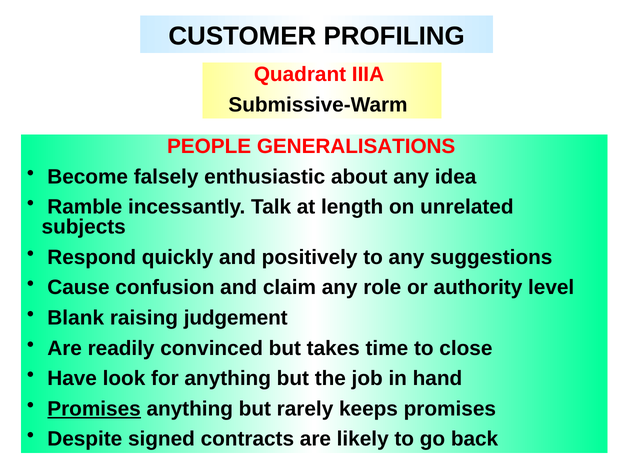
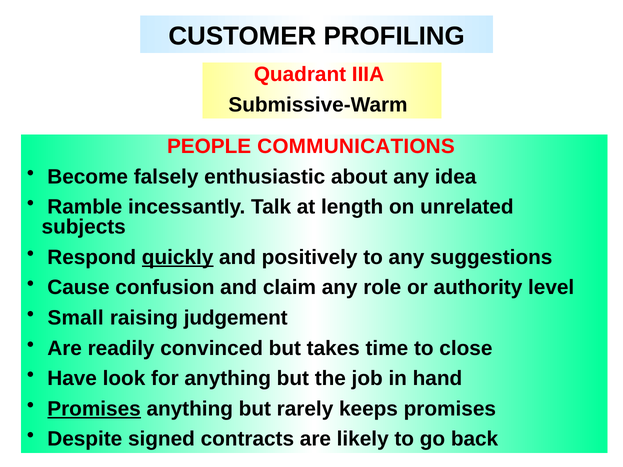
GENERALISATIONS: GENERALISATIONS -> COMMUNICATIONS
quickly underline: none -> present
Blank: Blank -> Small
